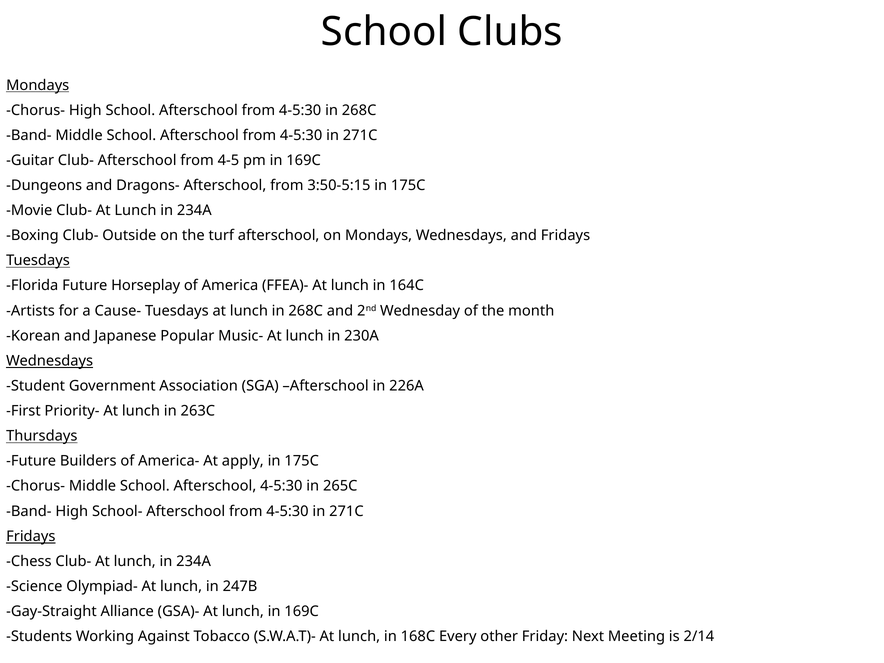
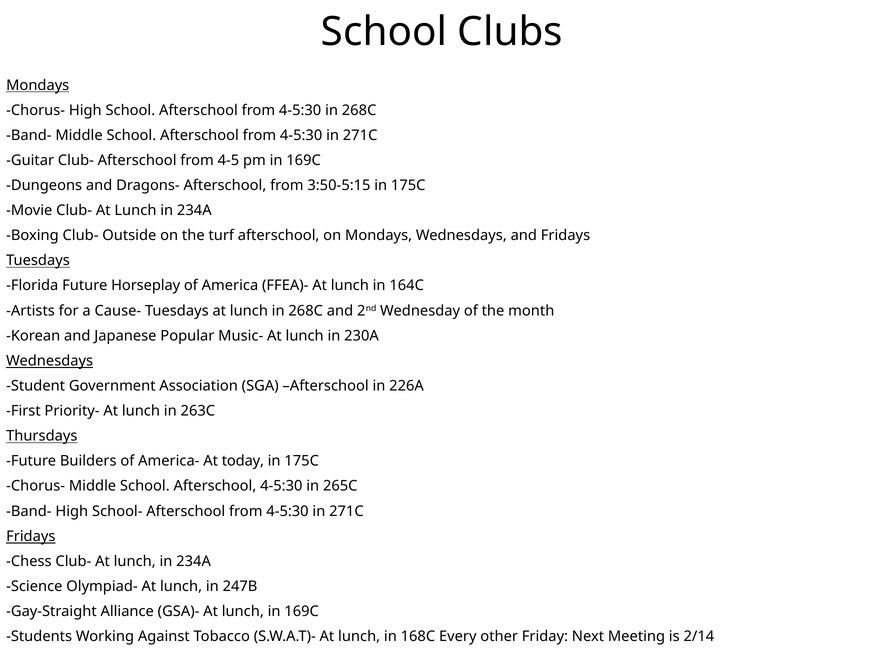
apply: apply -> today
